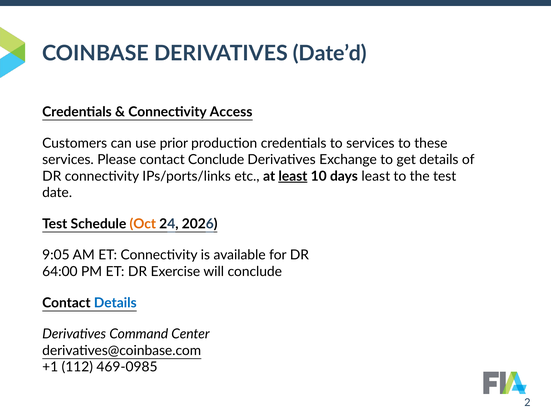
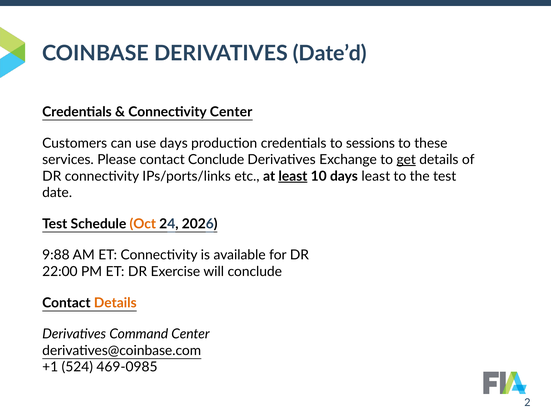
Connectivity Access: Access -> Center
use prior: prior -> days
to services: services -> sessions
get underline: none -> present
9:05: 9:05 -> 9:88
64:00: 64:00 -> 22:00
Details at (115, 303) colour: blue -> orange
112: 112 -> 524
